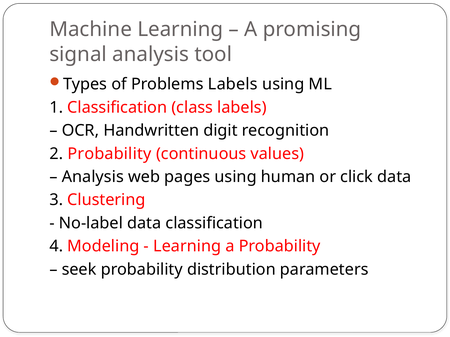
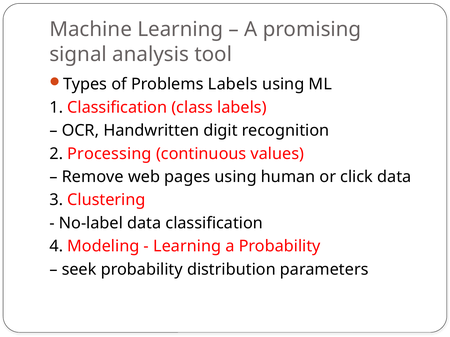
2 Probability: Probability -> Processing
Analysis at (93, 177): Analysis -> Remove
